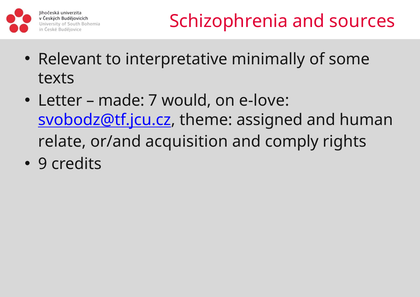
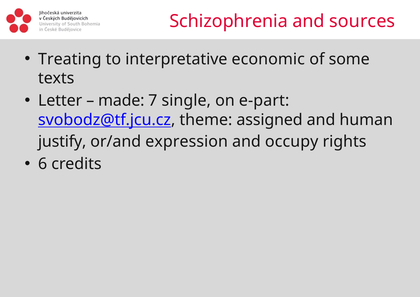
Relevant: Relevant -> Treating
minimally: minimally -> economic
would: would -> single
e-love: e-love -> e-part
relate: relate -> justify
acquisition: acquisition -> expression
comply: comply -> occupy
9: 9 -> 6
